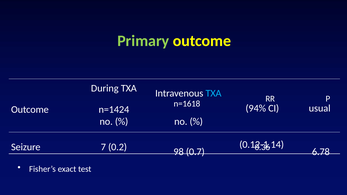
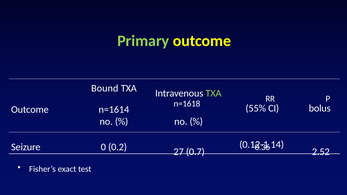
During: During -> Bound
TXA at (213, 93) colour: light blue -> light green
94%: 94% -> 55%
usual: usual -> bolus
n=1424: n=1424 -> n=1614
7: 7 -> 0
98: 98 -> 27
6.78: 6.78 -> 2.52
